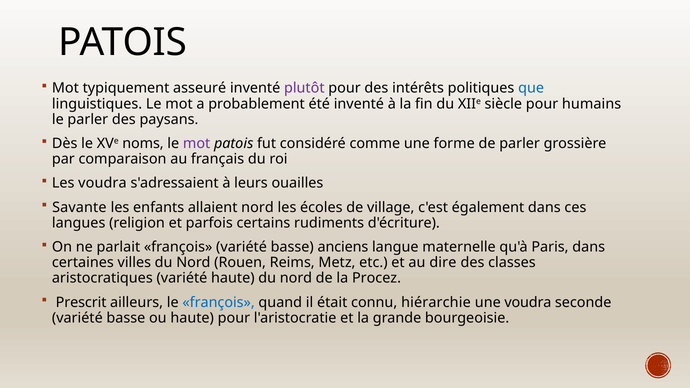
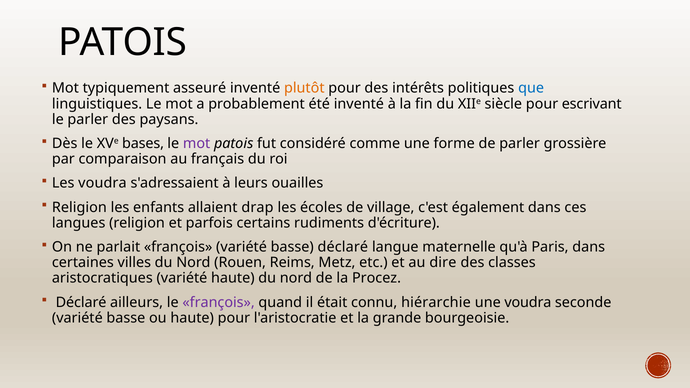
plutôt colour: purple -> orange
humains: humains -> escrivant
noms: noms -> bases
Savante at (79, 207): Savante -> Religion
allaient nord: nord -> drap
basse anciens: anciens -> déclaré
Prescrit at (81, 302): Prescrit -> Déclaré
françois at (219, 302) colour: blue -> purple
